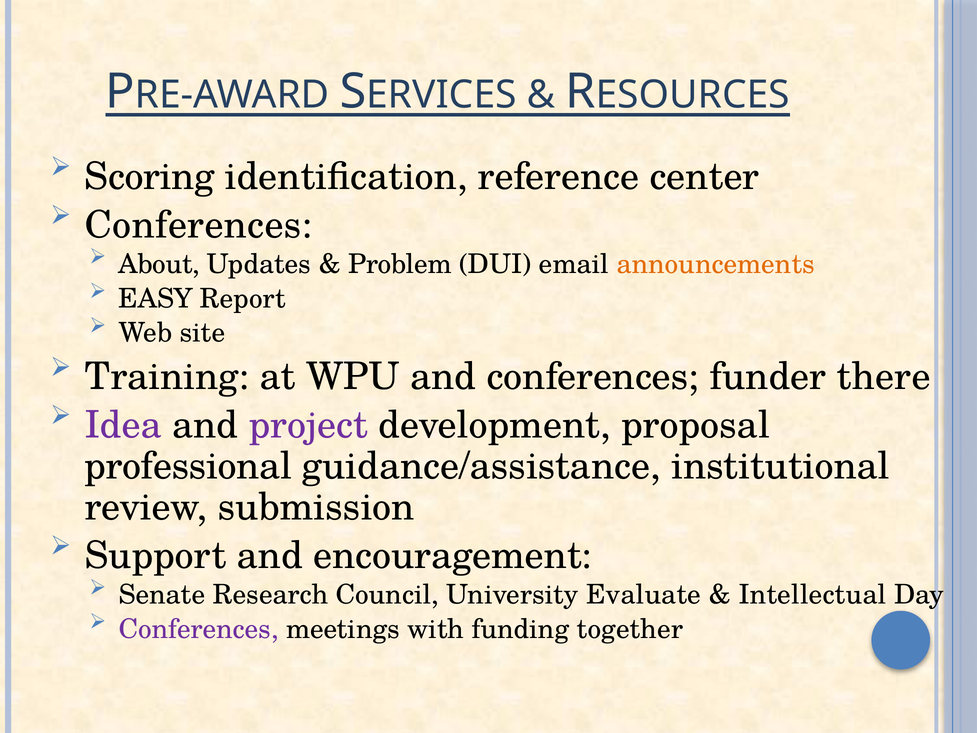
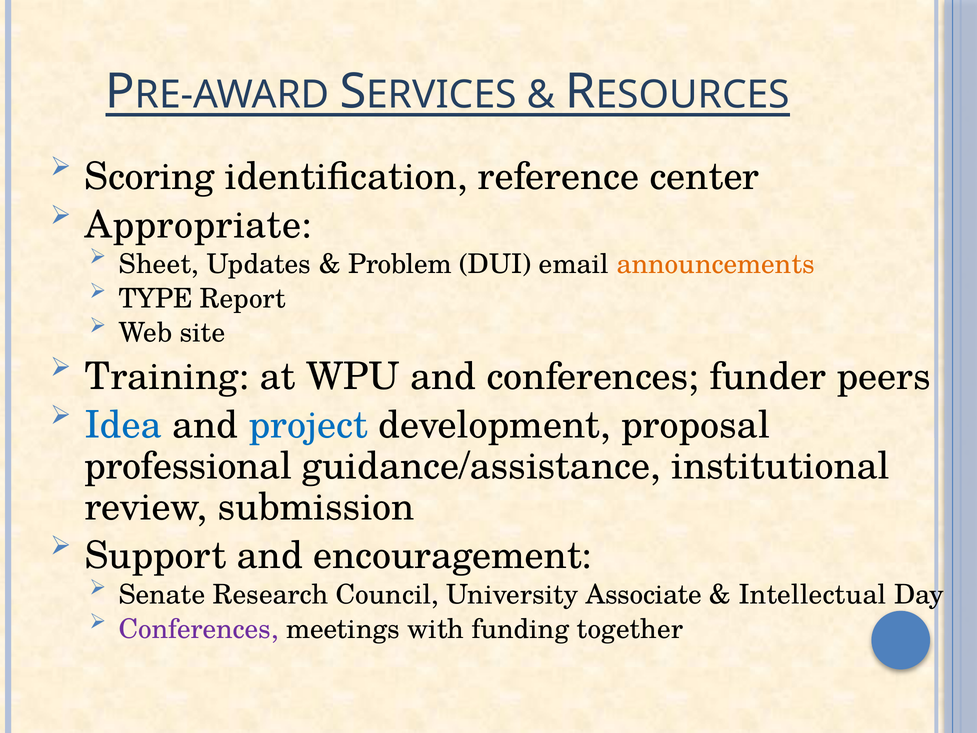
Conferences at (198, 225): Conferences -> Appropriate
About: About -> Sheet
EASY: EASY -> TYPE
there: there -> peers
Idea colour: purple -> blue
project colour: purple -> blue
Evaluate: Evaluate -> Associate
